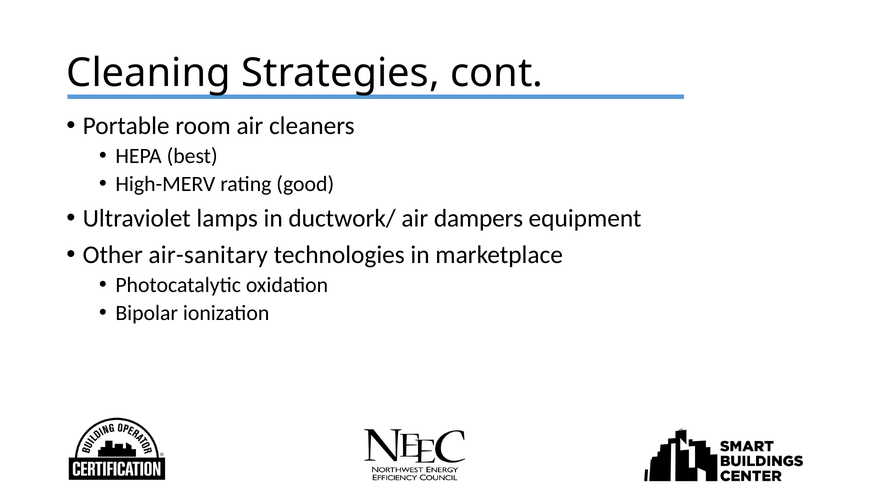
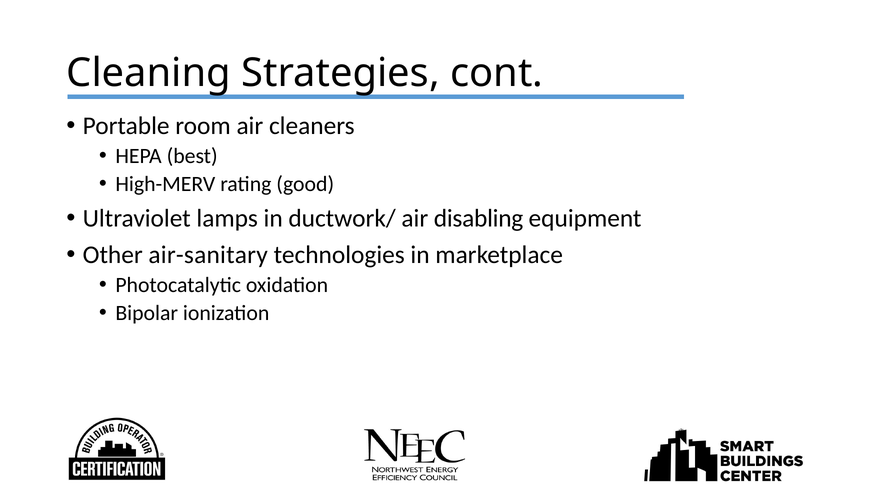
dampers: dampers -> disabling
